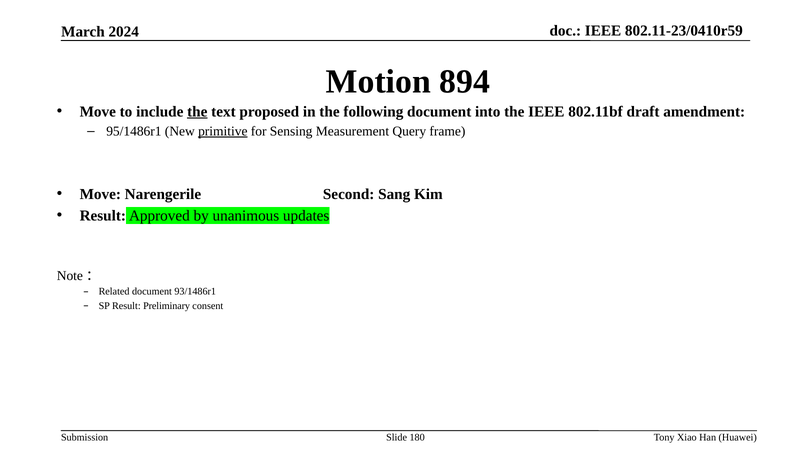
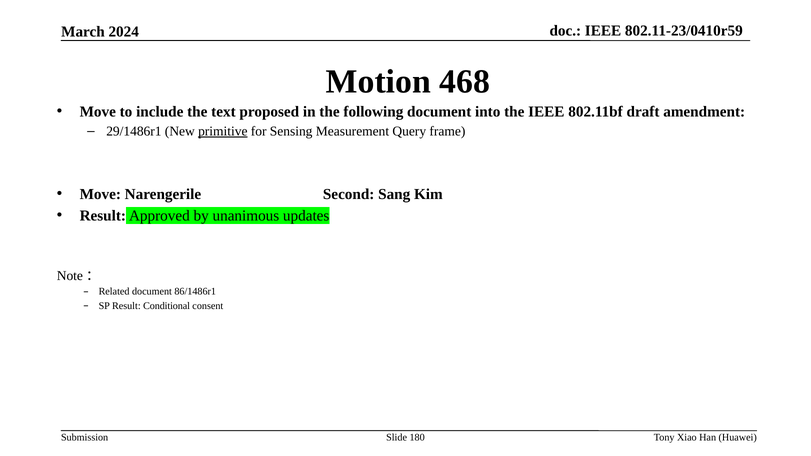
894: 894 -> 468
the at (197, 112) underline: present -> none
95/1486r1: 95/1486r1 -> 29/1486r1
93/1486r1: 93/1486r1 -> 86/1486r1
Preliminary: Preliminary -> Conditional
